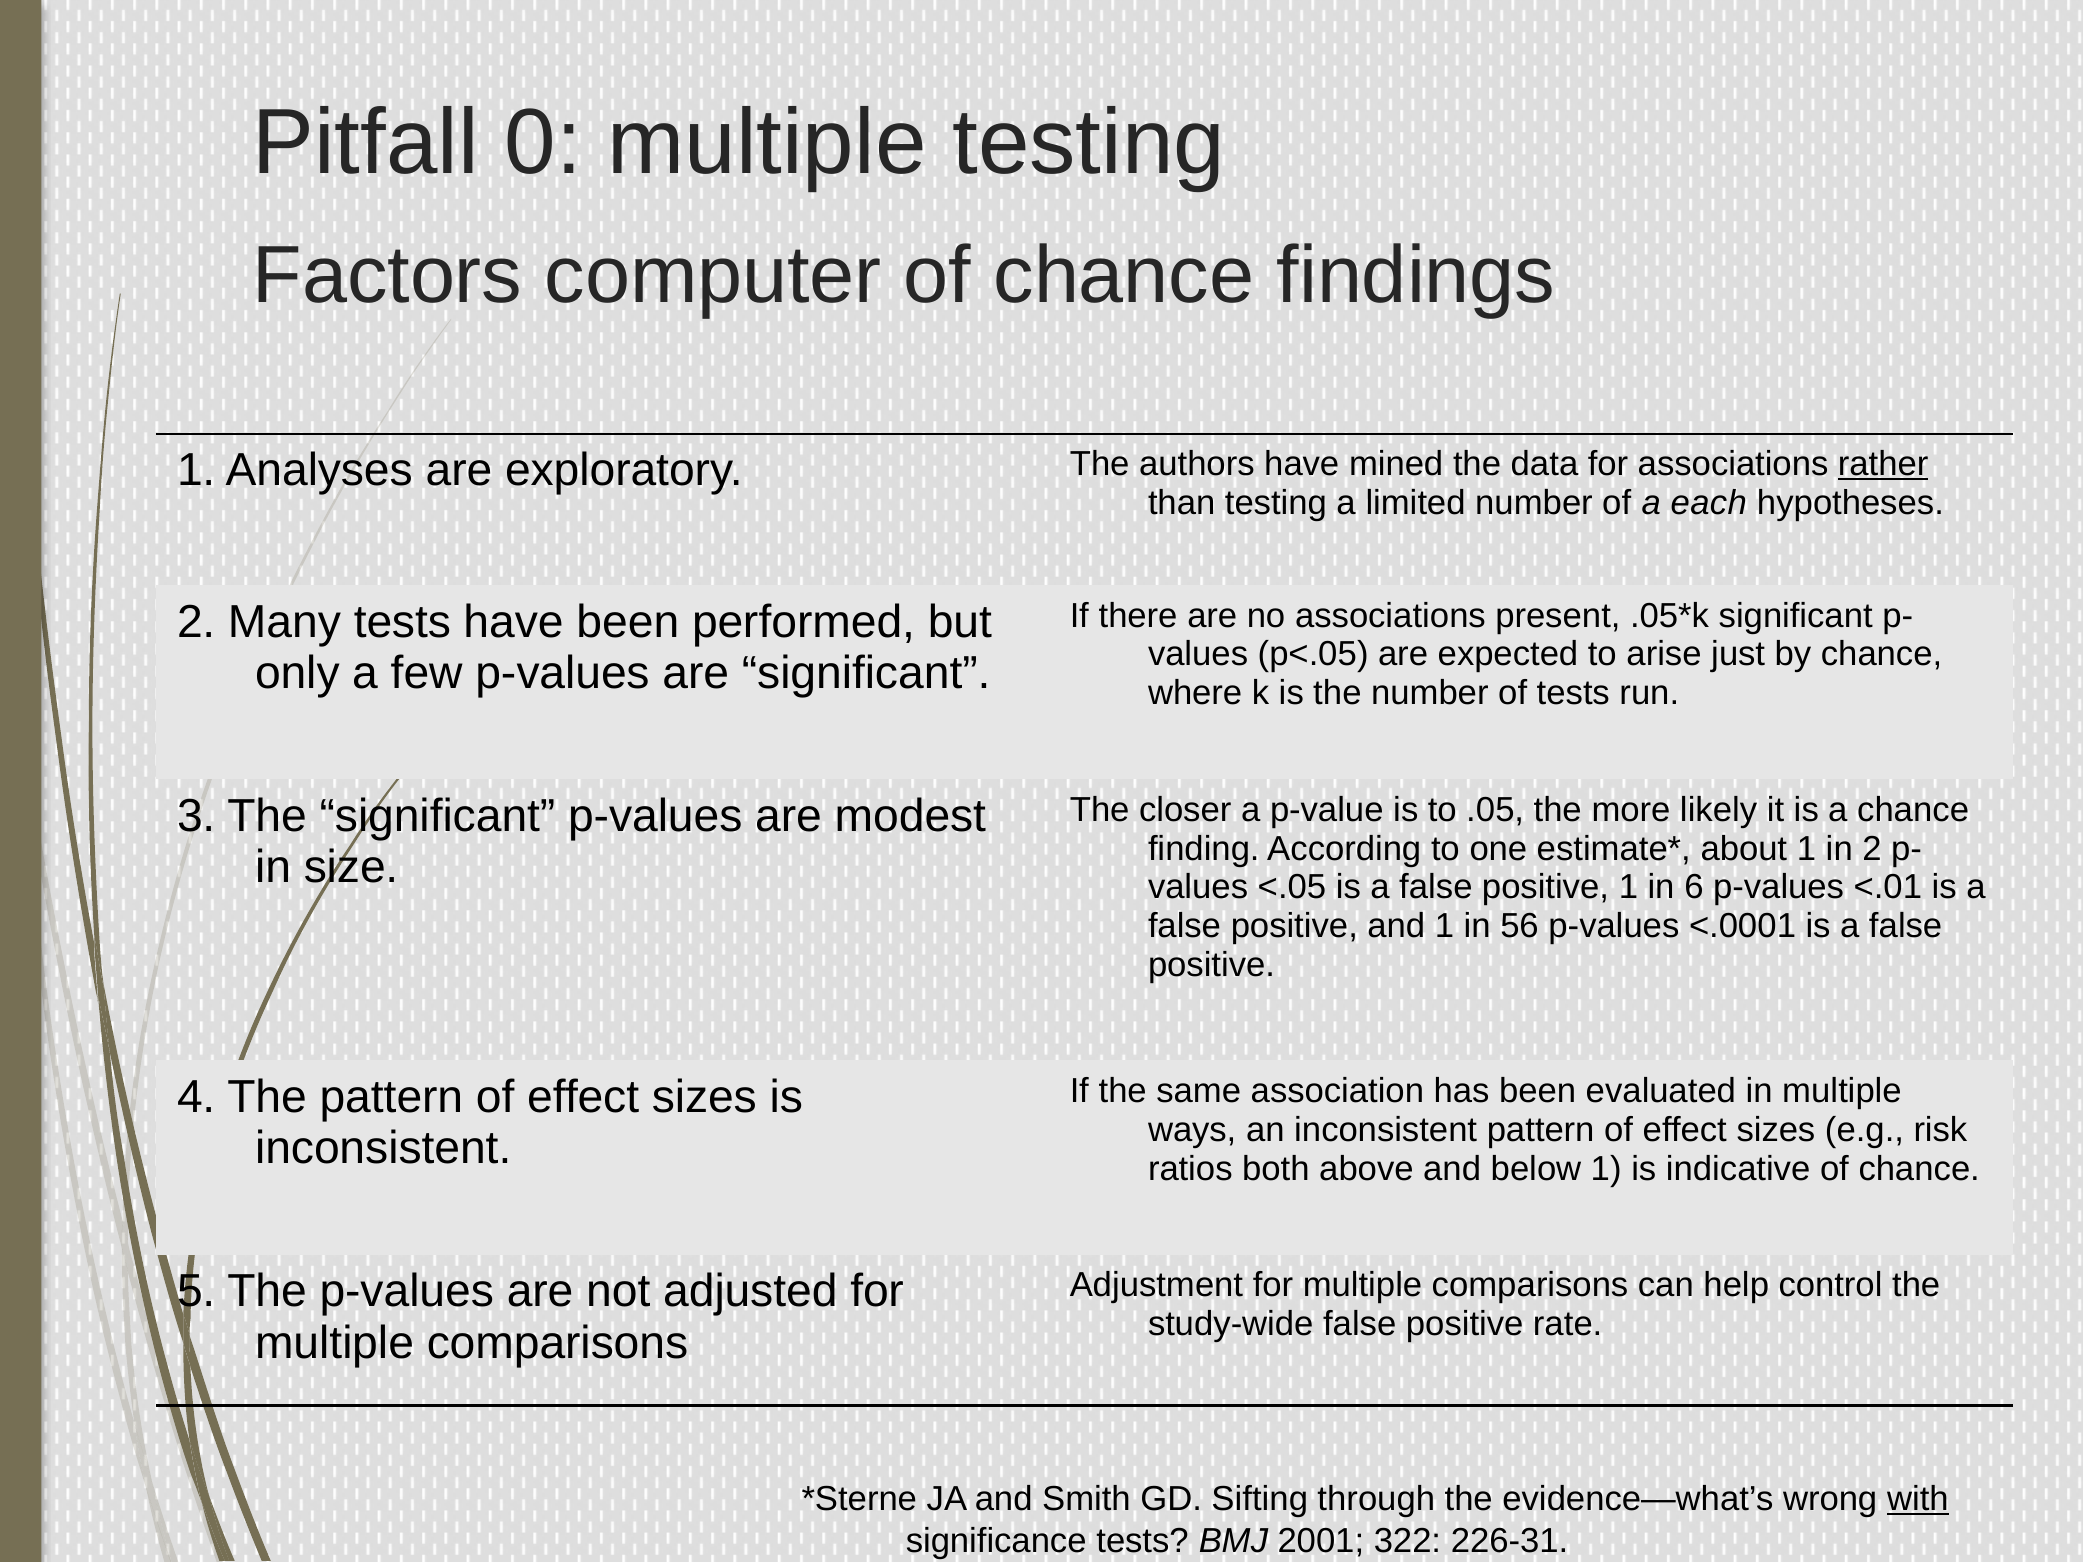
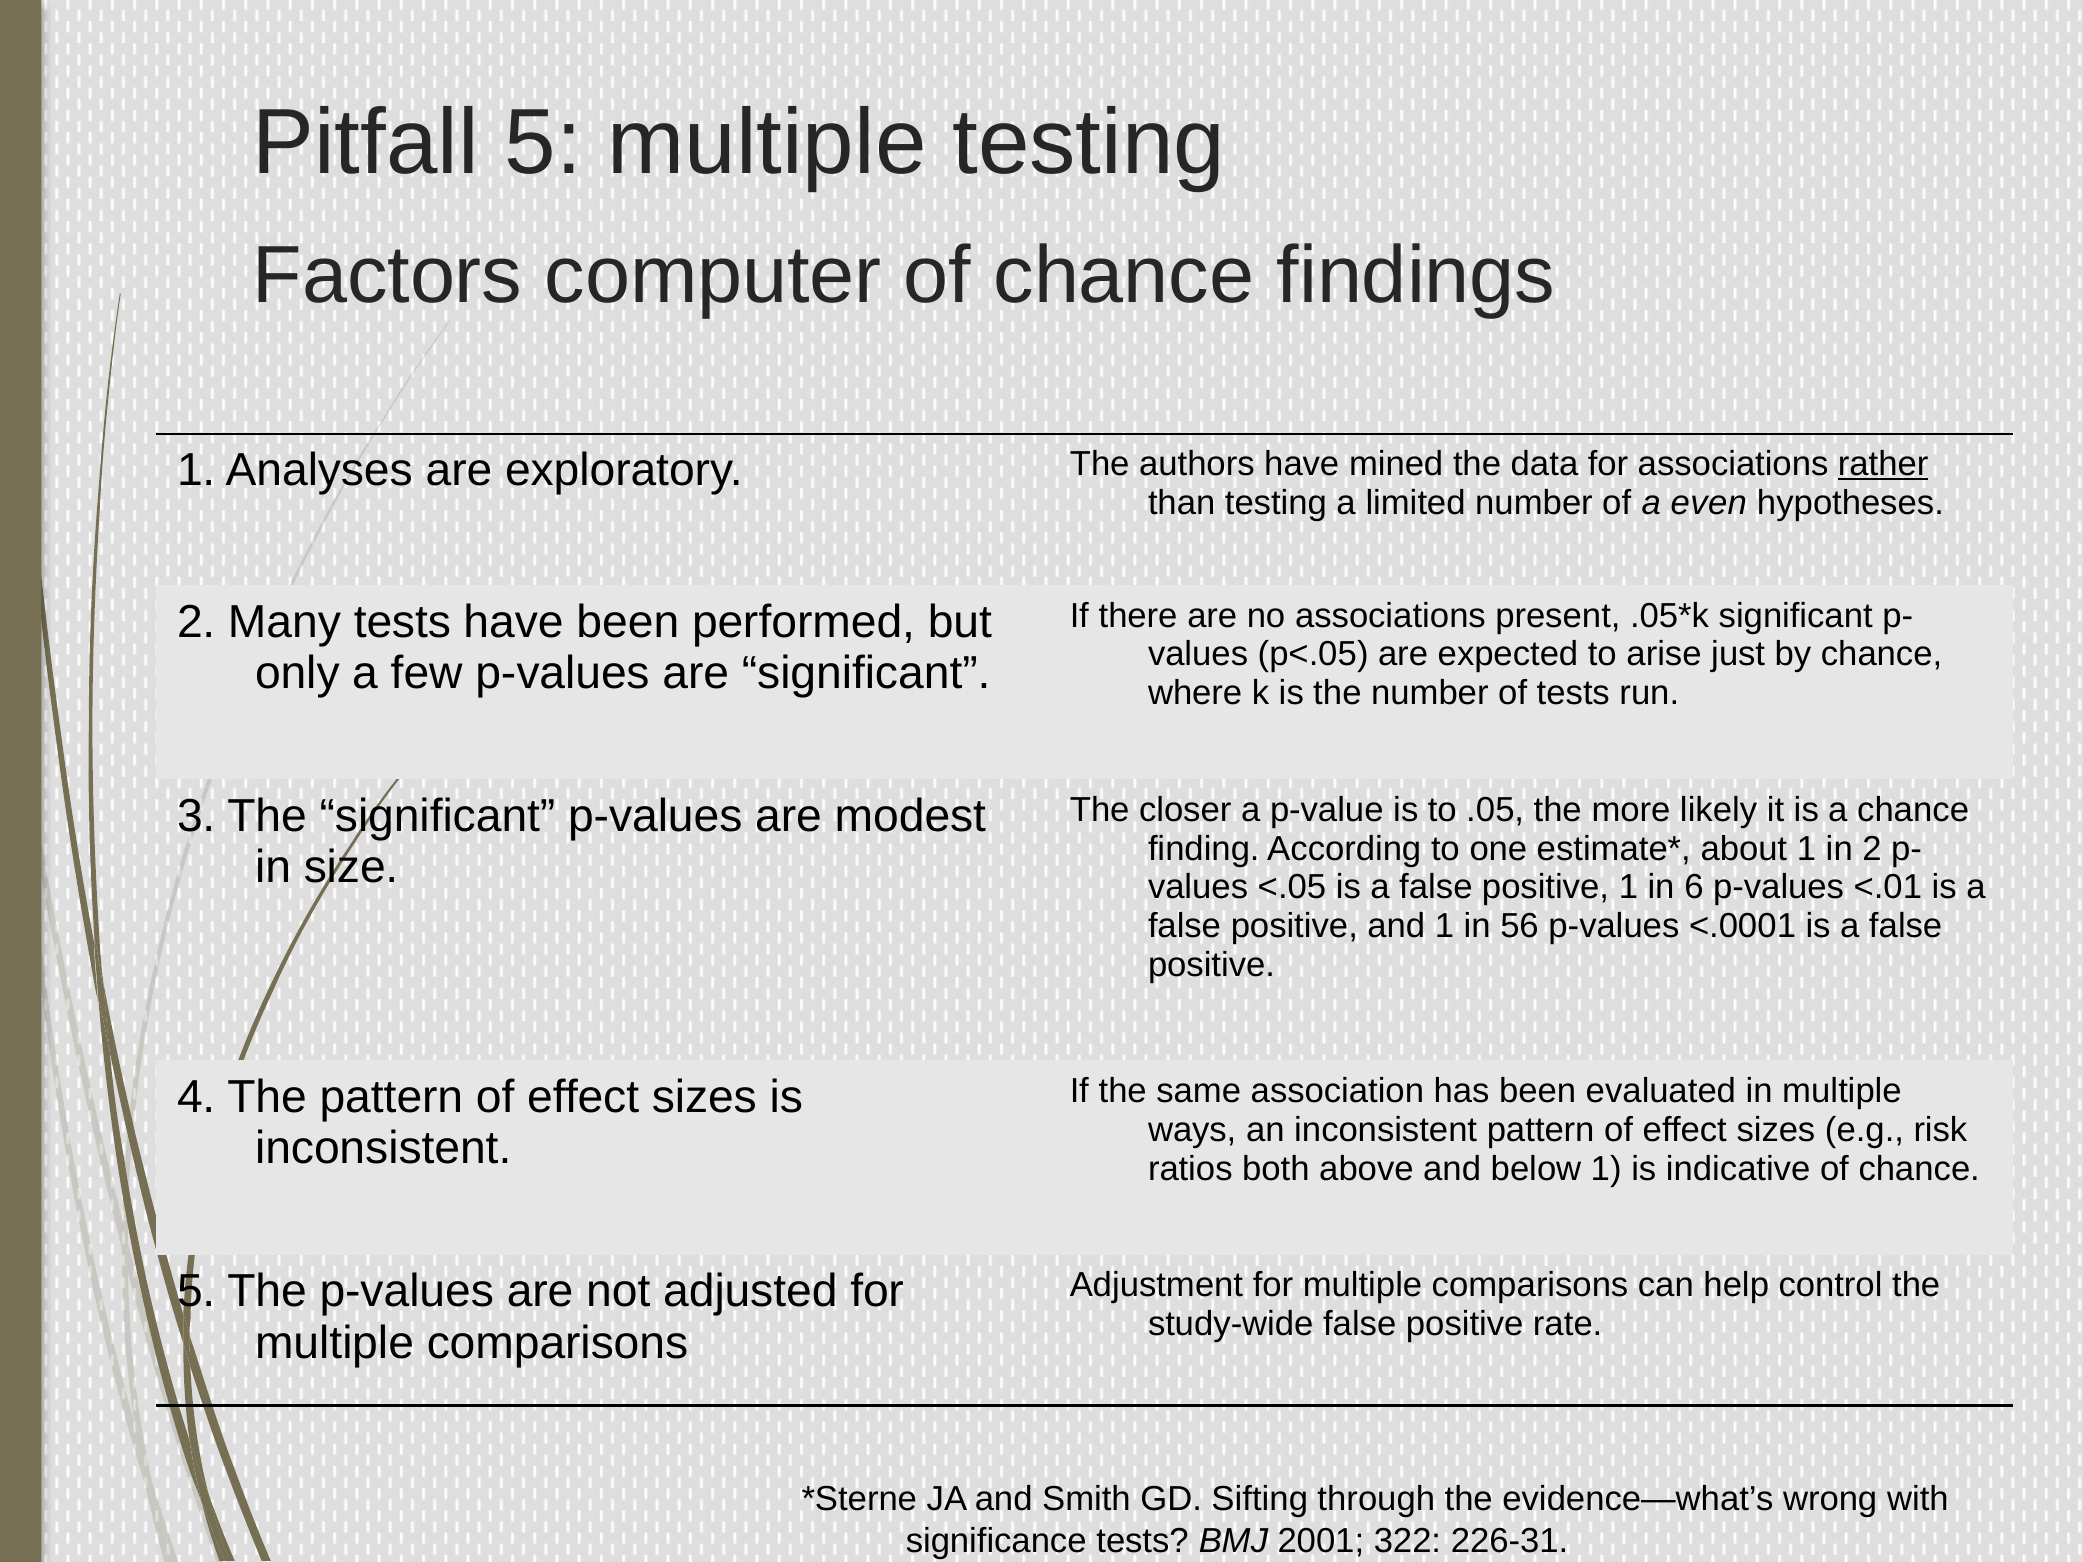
Pitfall 0: 0 -> 5
each: each -> even
with underline: present -> none
